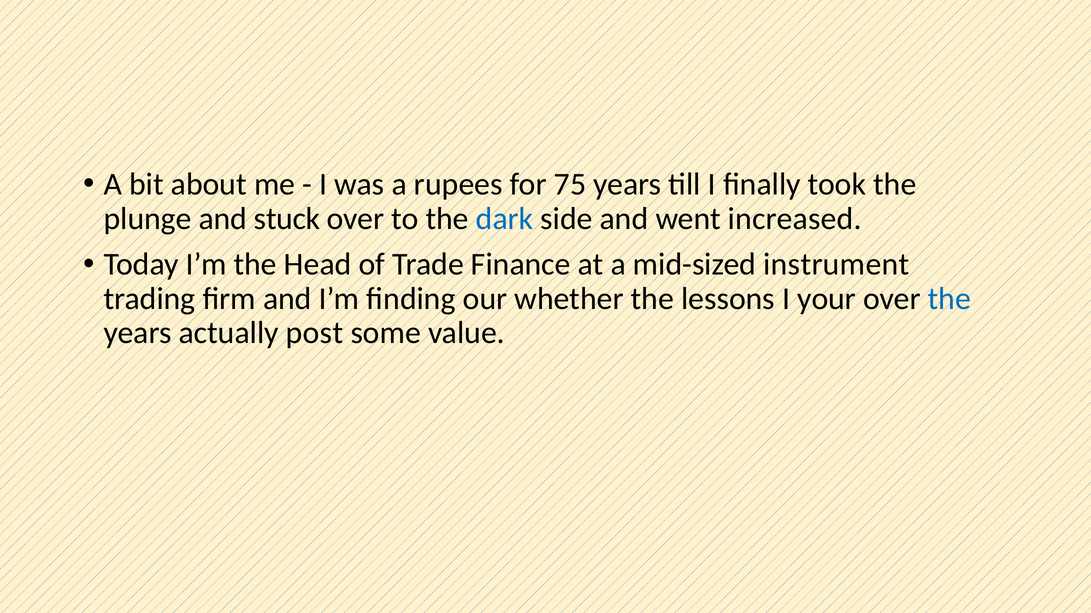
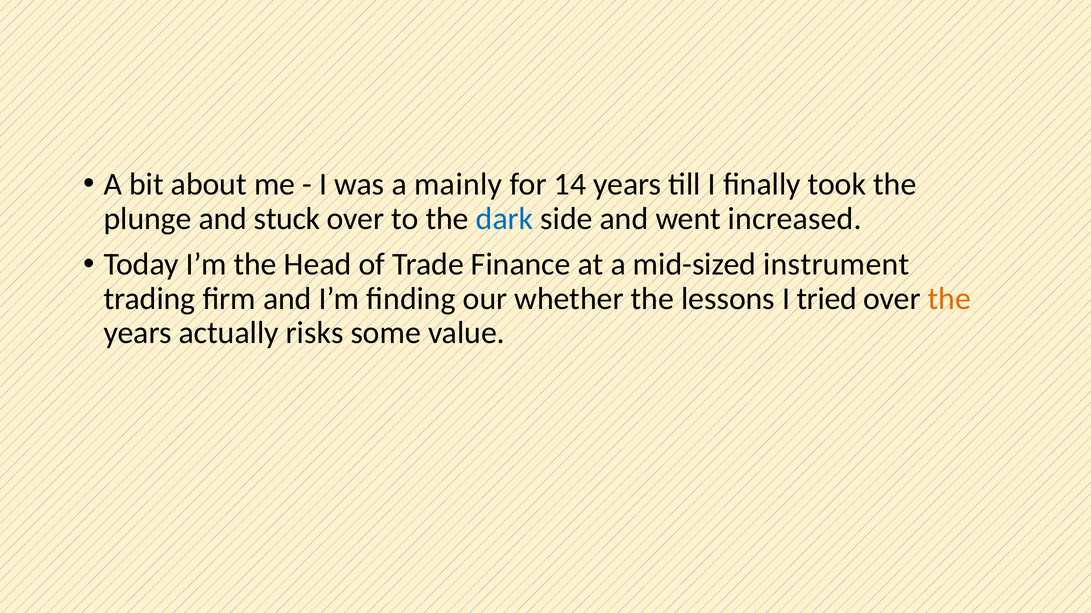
rupees: rupees -> mainly
75: 75 -> 14
your: your -> tried
the at (949, 299) colour: blue -> orange
post: post -> risks
